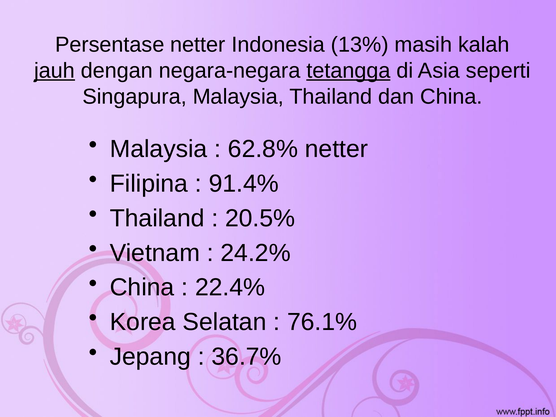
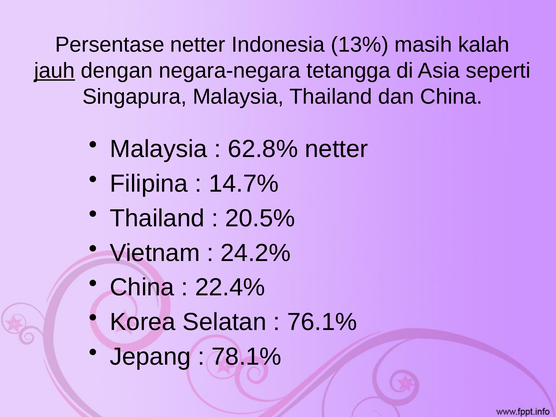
tetangga underline: present -> none
91.4%: 91.4% -> 14.7%
36.7%: 36.7% -> 78.1%
